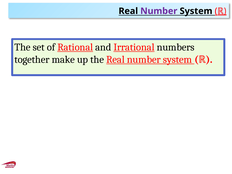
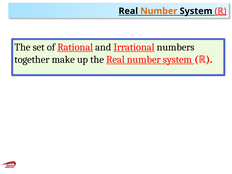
Number at (159, 11) colour: purple -> orange
